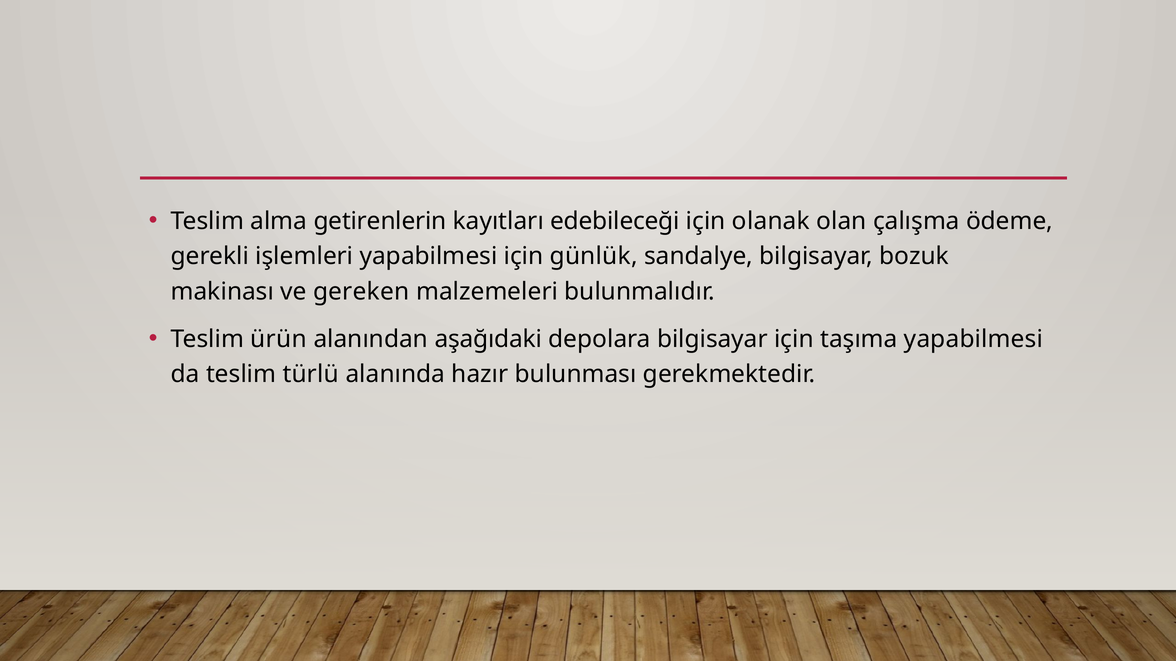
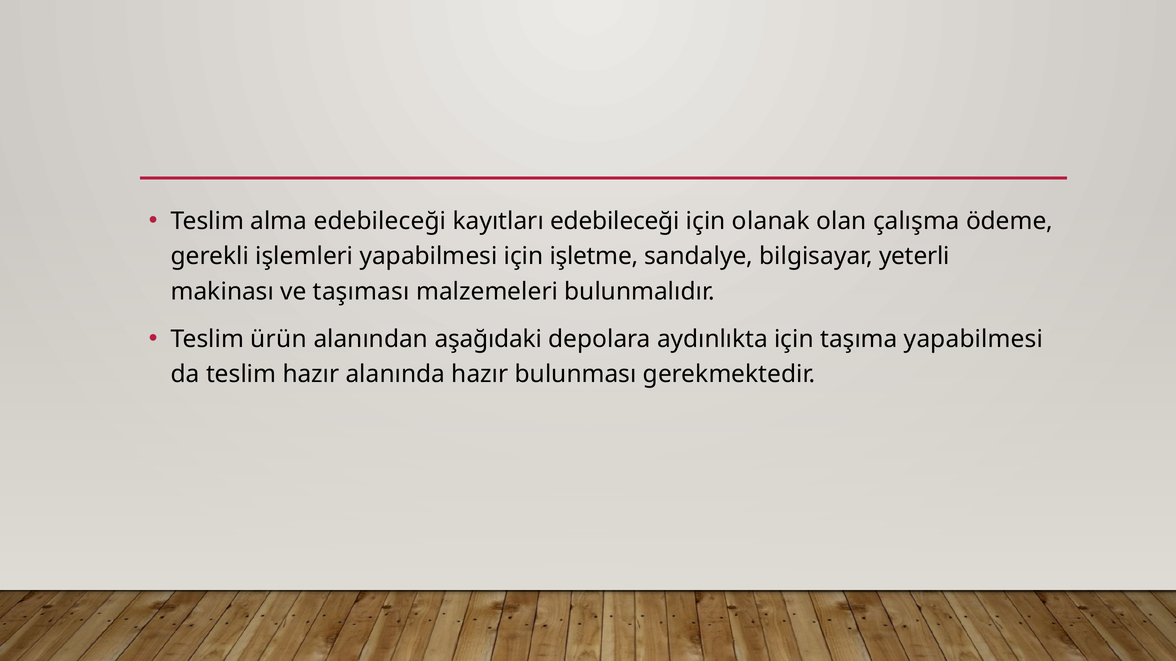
alma getirenlerin: getirenlerin -> edebileceği
günlük: günlük -> işletme
bozuk: bozuk -> yeterli
gereken: gereken -> taşıması
depolara bilgisayar: bilgisayar -> aydınlıkta
teslim türlü: türlü -> hazır
